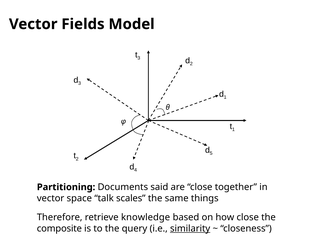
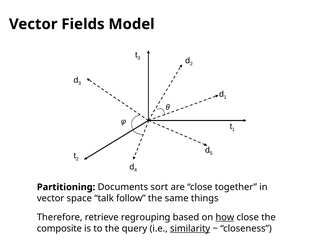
said: said -> sort
scales: scales -> follow
knowledge: knowledge -> regrouping
how underline: none -> present
